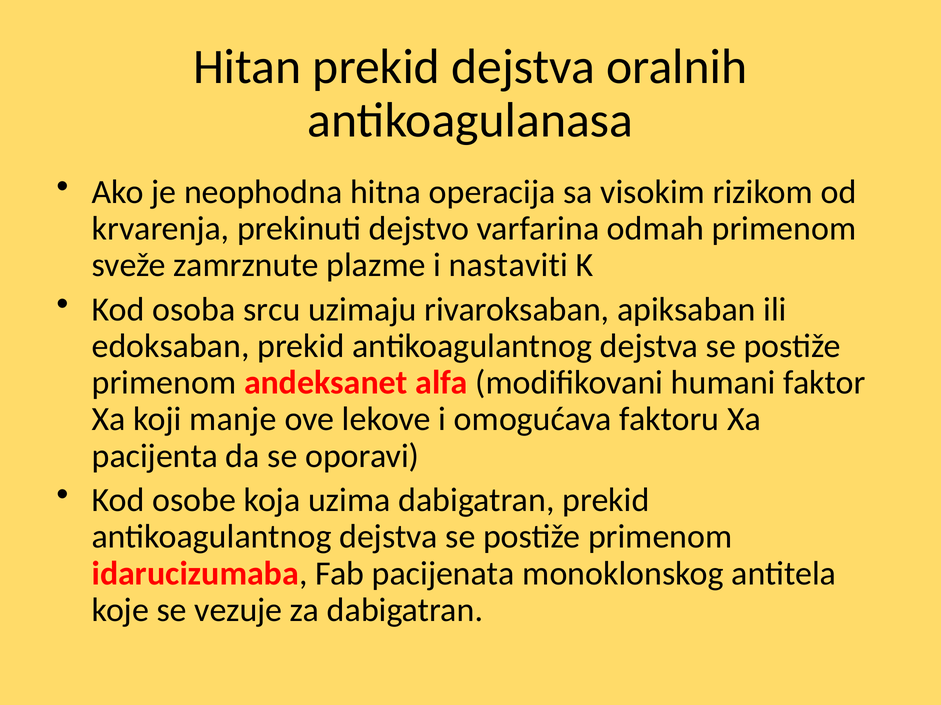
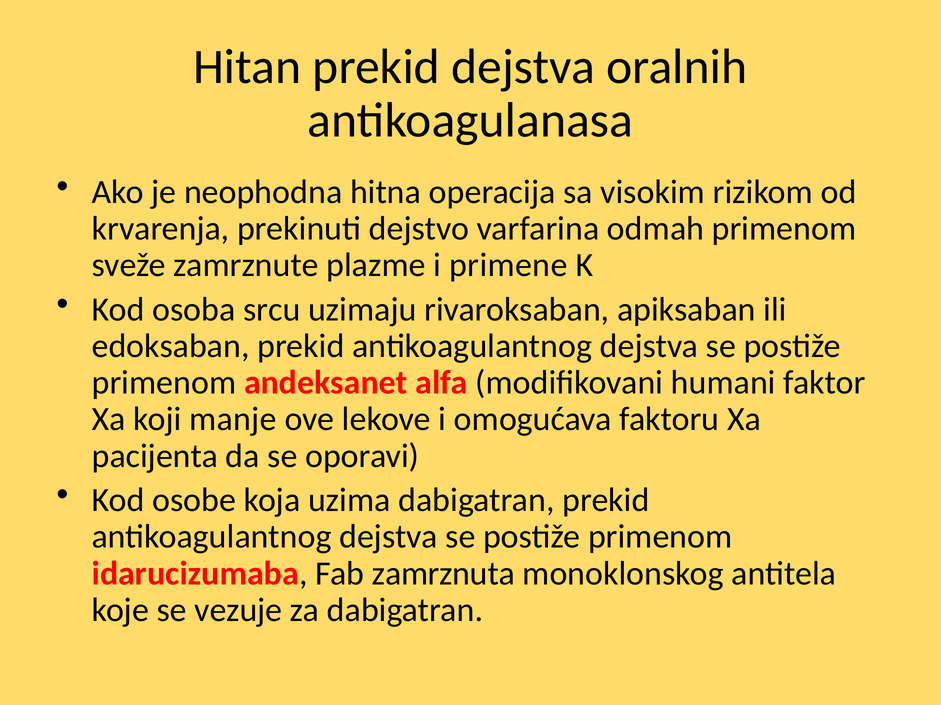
nastaviti: nastaviti -> primene
pacijenata: pacijenata -> zamrznuta
